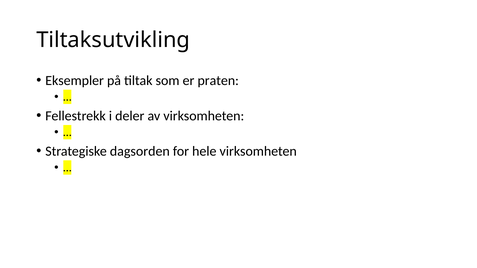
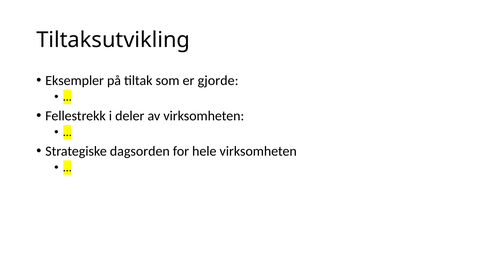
praten: praten -> gjorde
